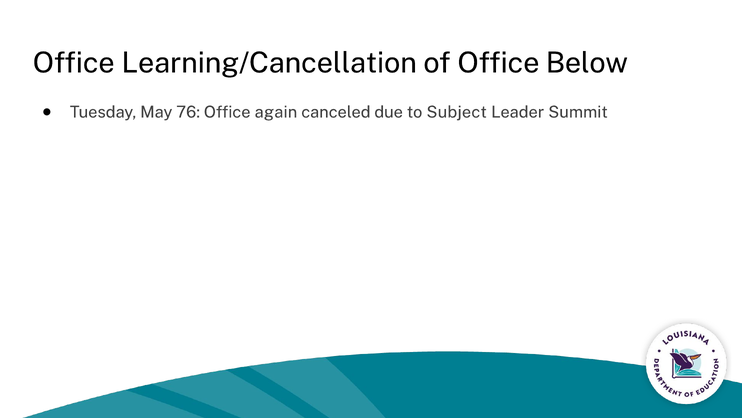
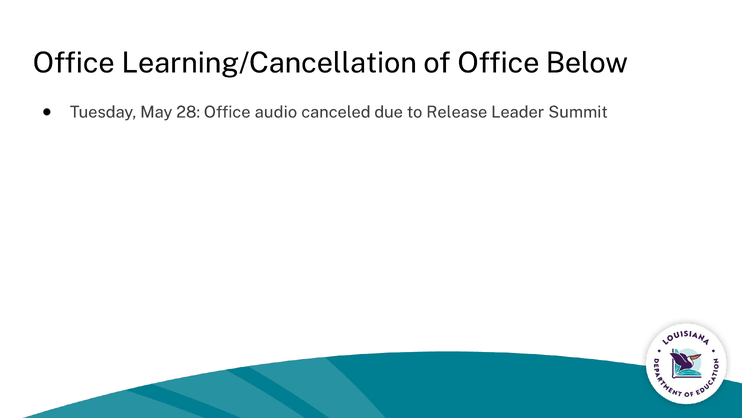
76: 76 -> 28
again: again -> audio
Subject: Subject -> Release
